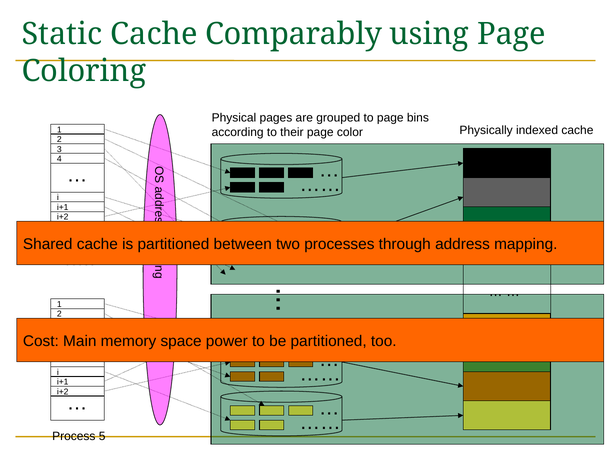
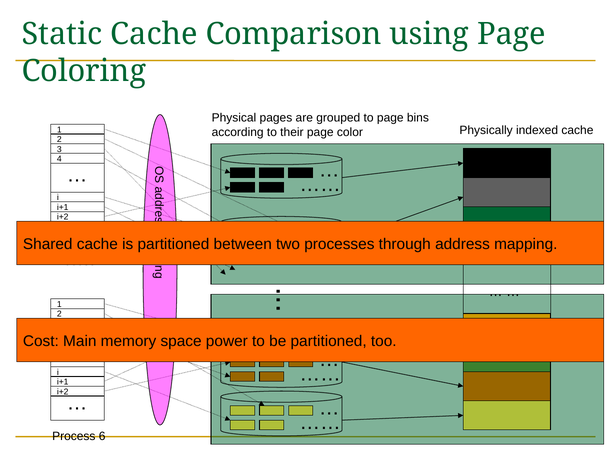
Comparably: Comparably -> Comparison
5: 5 -> 6
